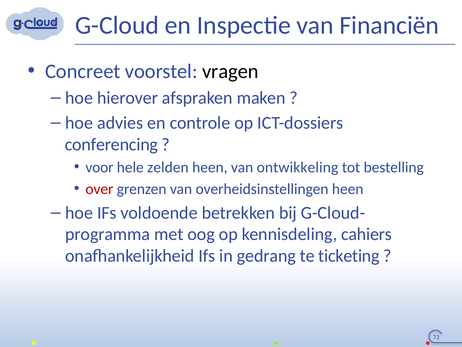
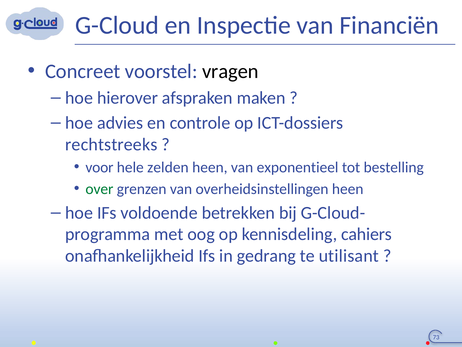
conferencing: conferencing -> rechtstreeks
ontwikkeling: ontwikkeling -> exponentieel
over colour: red -> green
ticketing: ticketing -> utilisant
